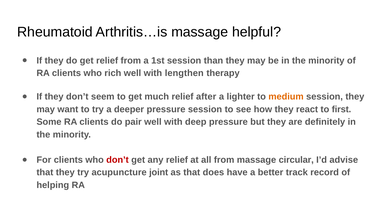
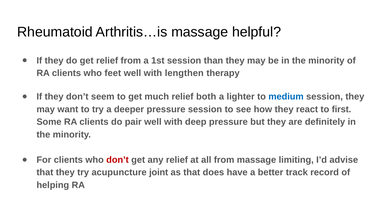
rich: rich -> feet
after: after -> both
medium colour: orange -> blue
circular: circular -> limiting
